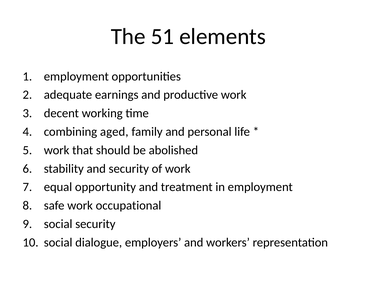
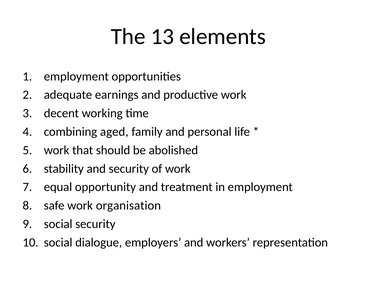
51: 51 -> 13
occupational: occupational -> organisation
